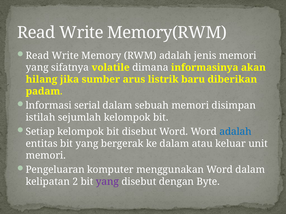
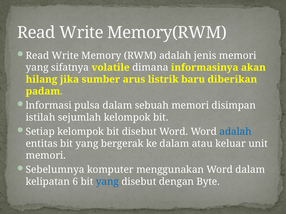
serial: serial -> pulsa
Pengeluaran: Pengeluaran -> Sebelumnya
2: 2 -> 6
yang at (107, 182) colour: purple -> blue
